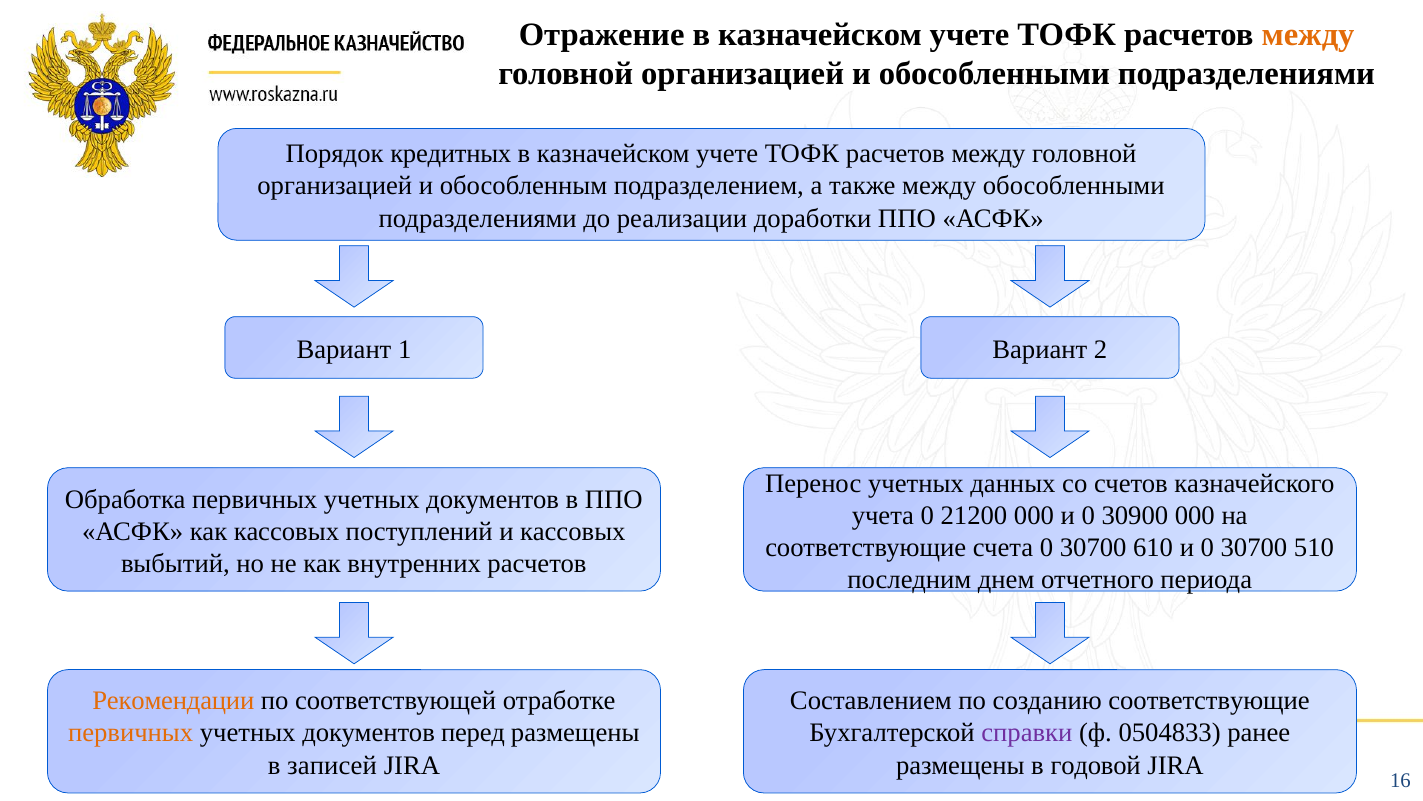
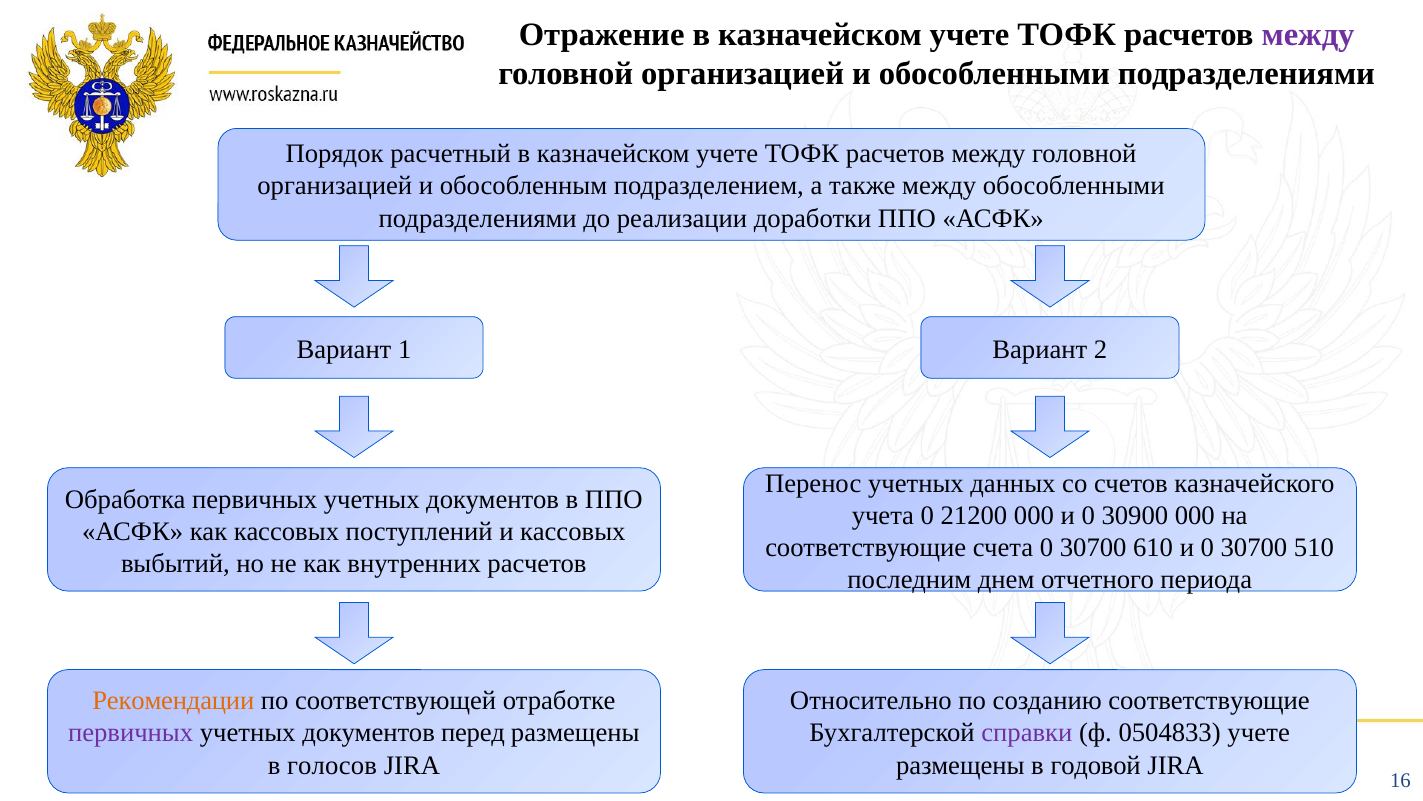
между at (1308, 35) colour: orange -> purple
кредитных: кредитных -> расчетный
Составлением: Составлением -> Относительно
первичных at (131, 733) colour: orange -> purple
0504833 ранее: ранее -> учете
записей: записей -> голосов
